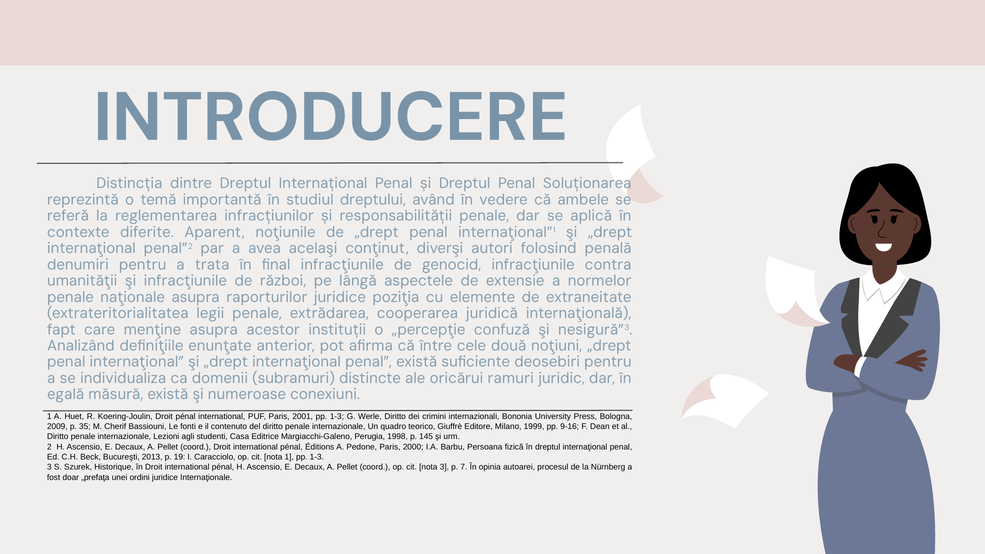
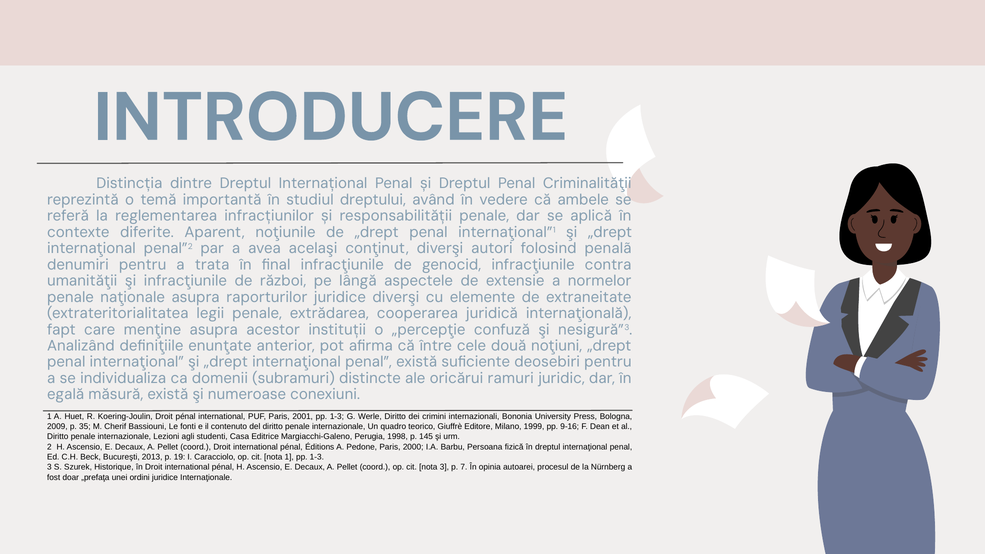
Soluționarea: Soluționarea -> Criminalităţii
juridice poziţia: poziţia -> diverşi
